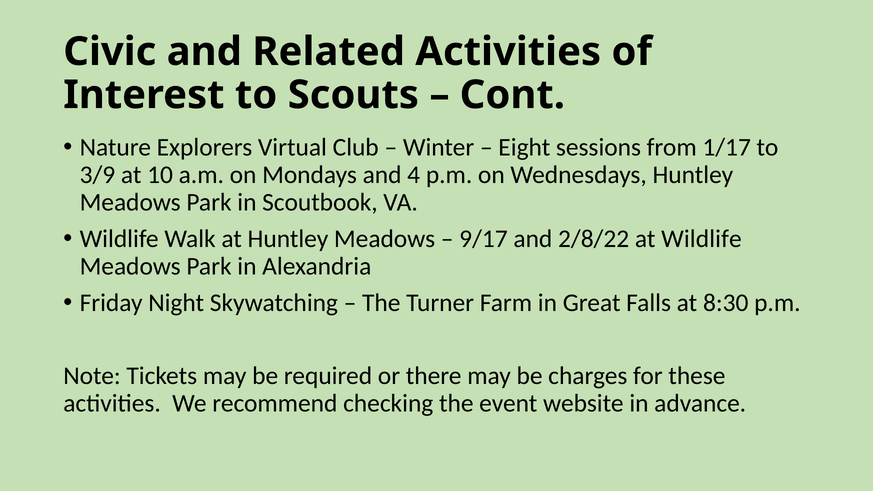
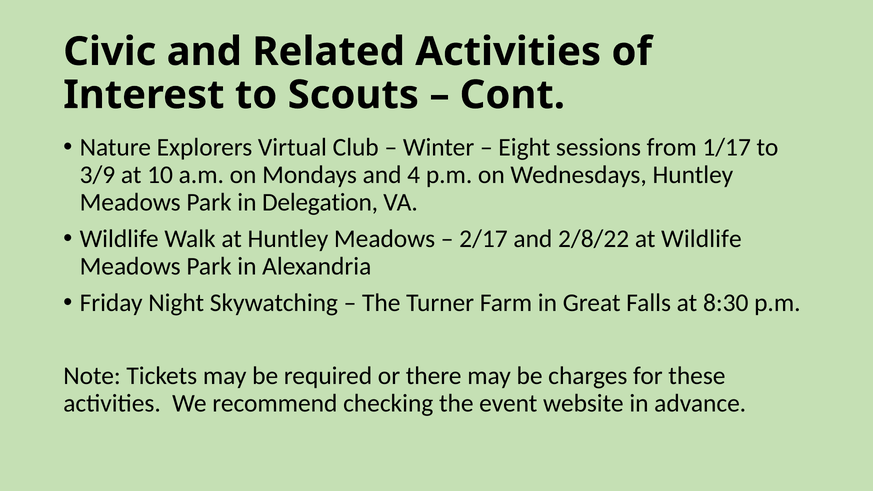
Scoutbook: Scoutbook -> Delegation
9/17: 9/17 -> 2/17
